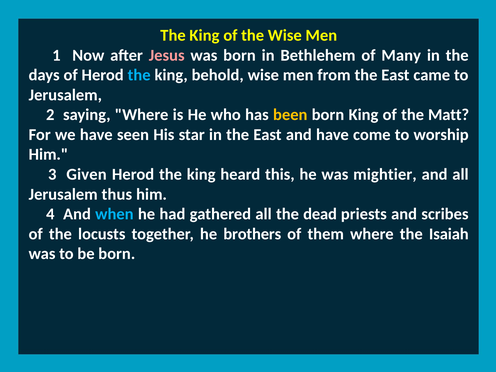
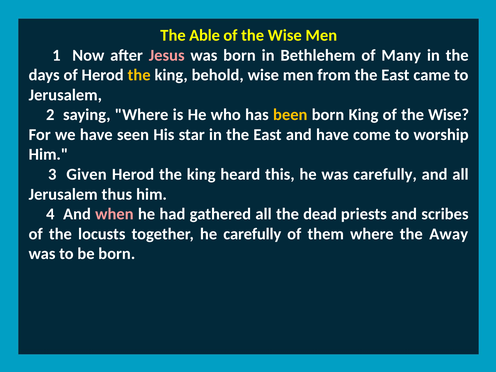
King at (204, 35): King -> Able
the at (139, 75) colour: light blue -> yellow
King of the Matt: Matt -> Wise
was mightier: mightier -> carefully
when colour: light blue -> pink
he brothers: brothers -> carefully
Isaiah: Isaiah -> Away
